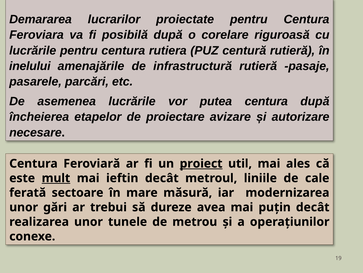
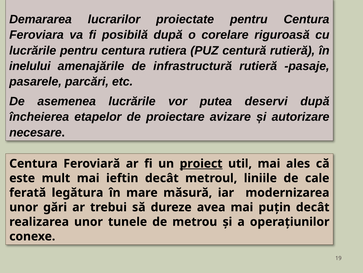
putea centura: centura -> deservi
mult underline: present -> none
sectoare: sectoare -> legătura
